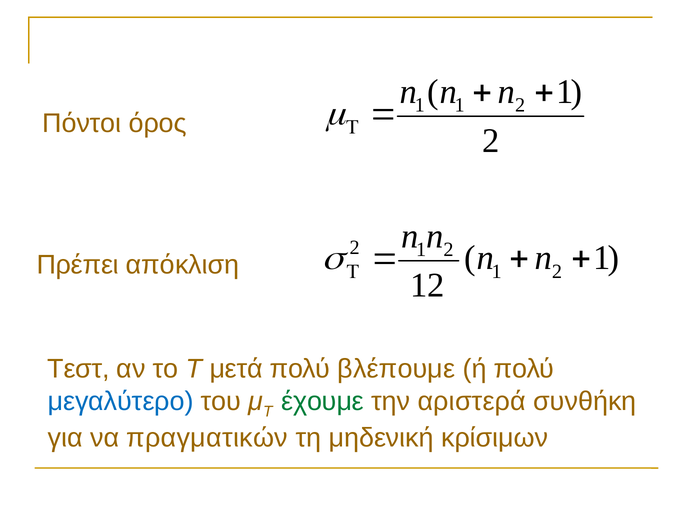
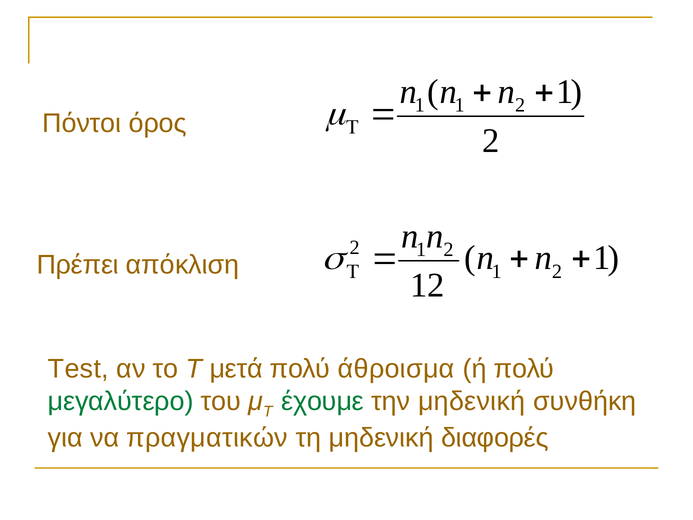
Τεστ: Τεστ -> Test
βλέπουμε: βλέπουμε -> άθροισμα
μεγαλύτερο colour: blue -> green
την αριστερά: αριστερά -> μηδενική
κρίσιμων: κρίσιμων -> διαφορές
